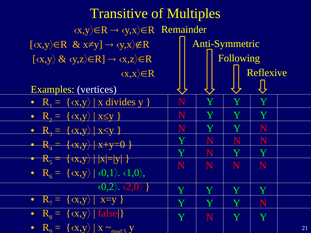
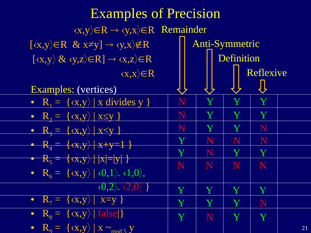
Transitive at (119, 13): Transitive -> Examples
Multiples: Multiples -> Precision
Following: Following -> Definition
x+y=0: x+y=0 -> x+y=1
